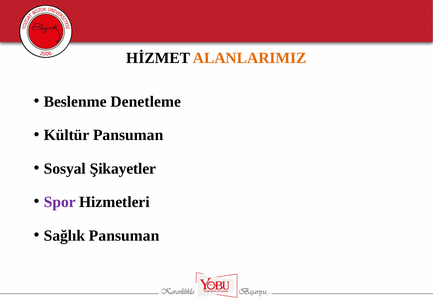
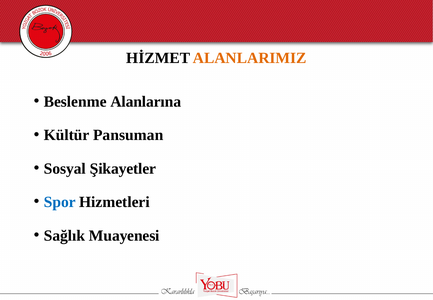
Denetleme: Denetleme -> Alanlarına
Spor colour: purple -> blue
Sağlık Pansuman: Pansuman -> Muayenesi
